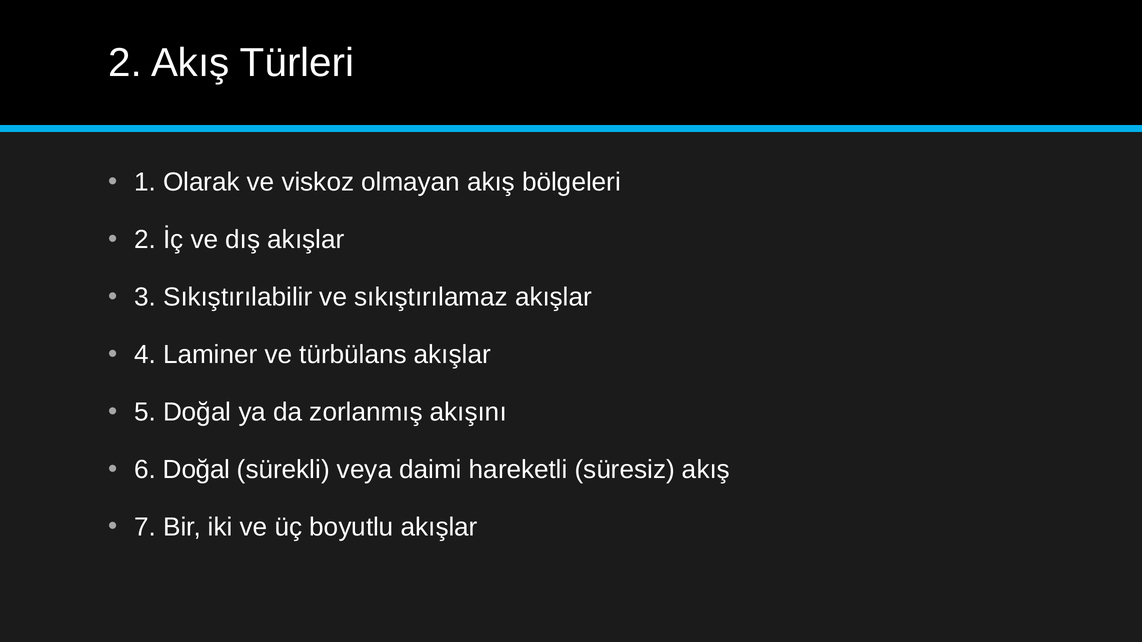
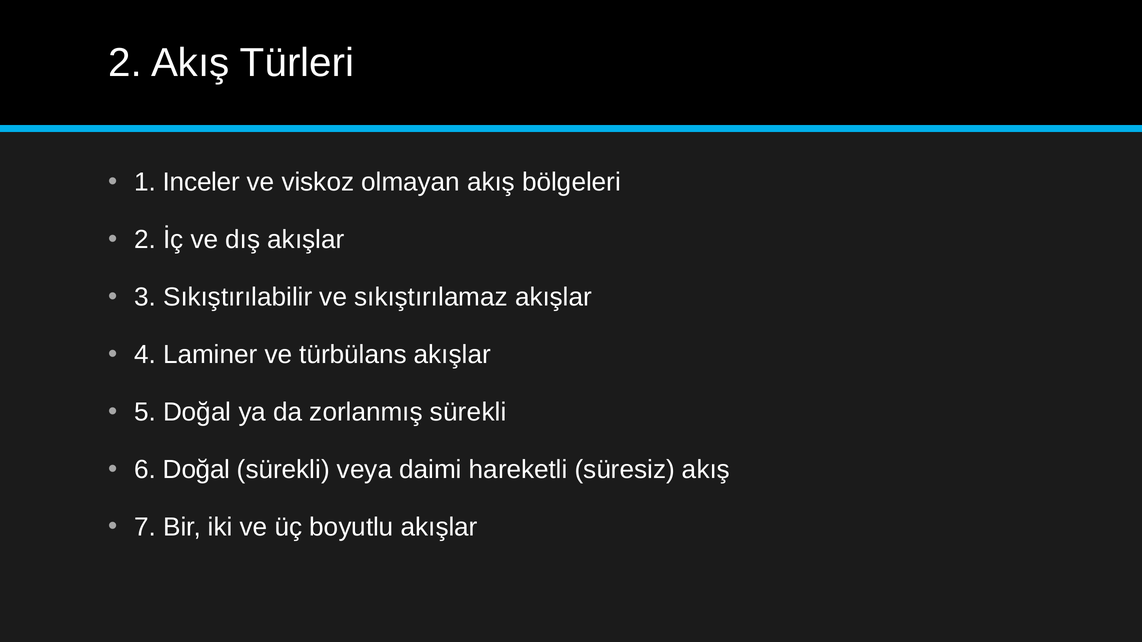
Olarak: Olarak -> Inceler
zorlanmış akışını: akışını -> sürekli
